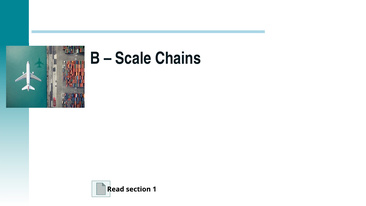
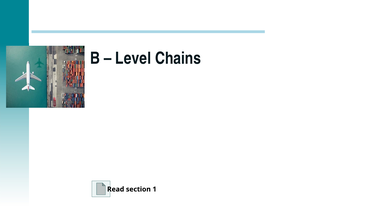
Scale: Scale -> Level
